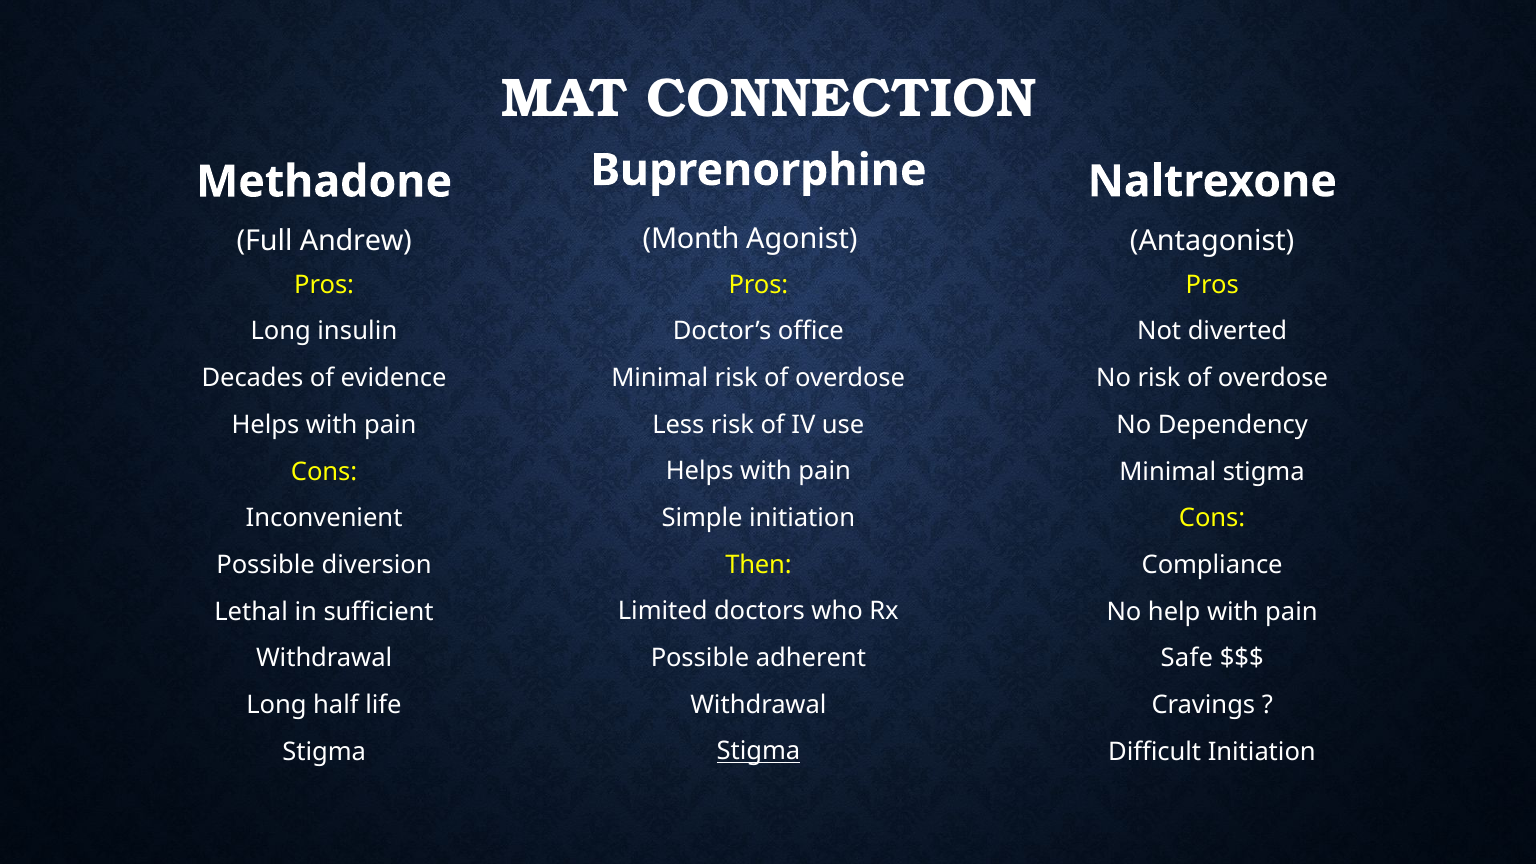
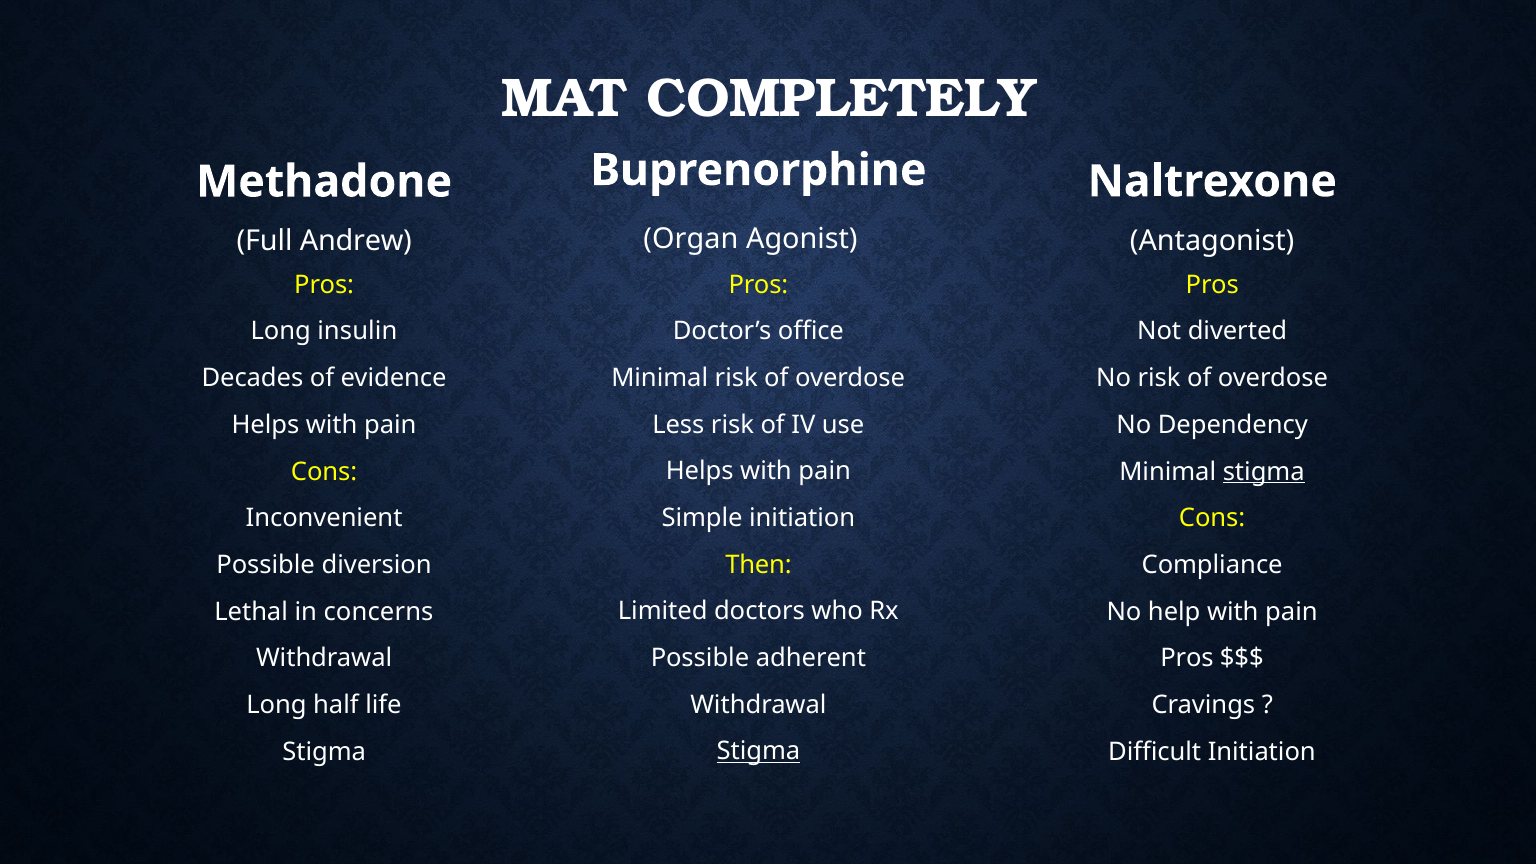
CONNECTION: CONNECTION -> COMPLETELY
Month: Month -> Organ
stigma at (1264, 472) underline: none -> present
sufficient: sufficient -> concerns
Safe at (1187, 658): Safe -> Pros
